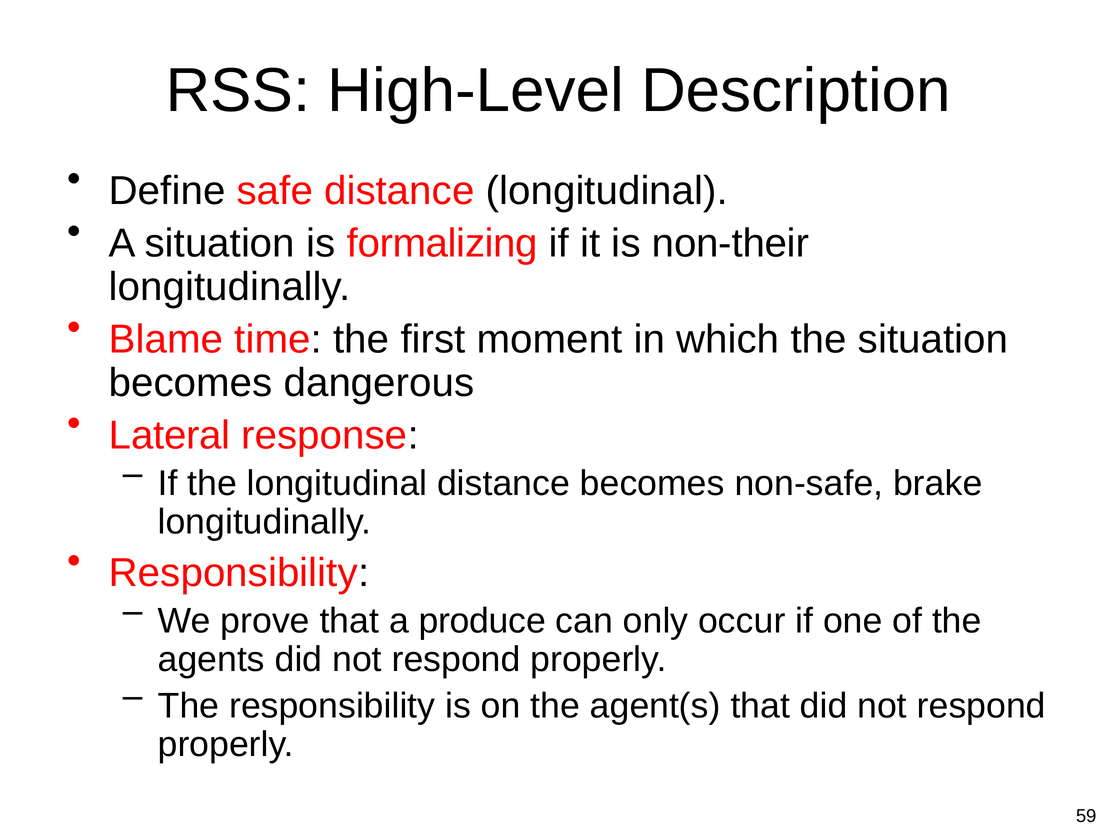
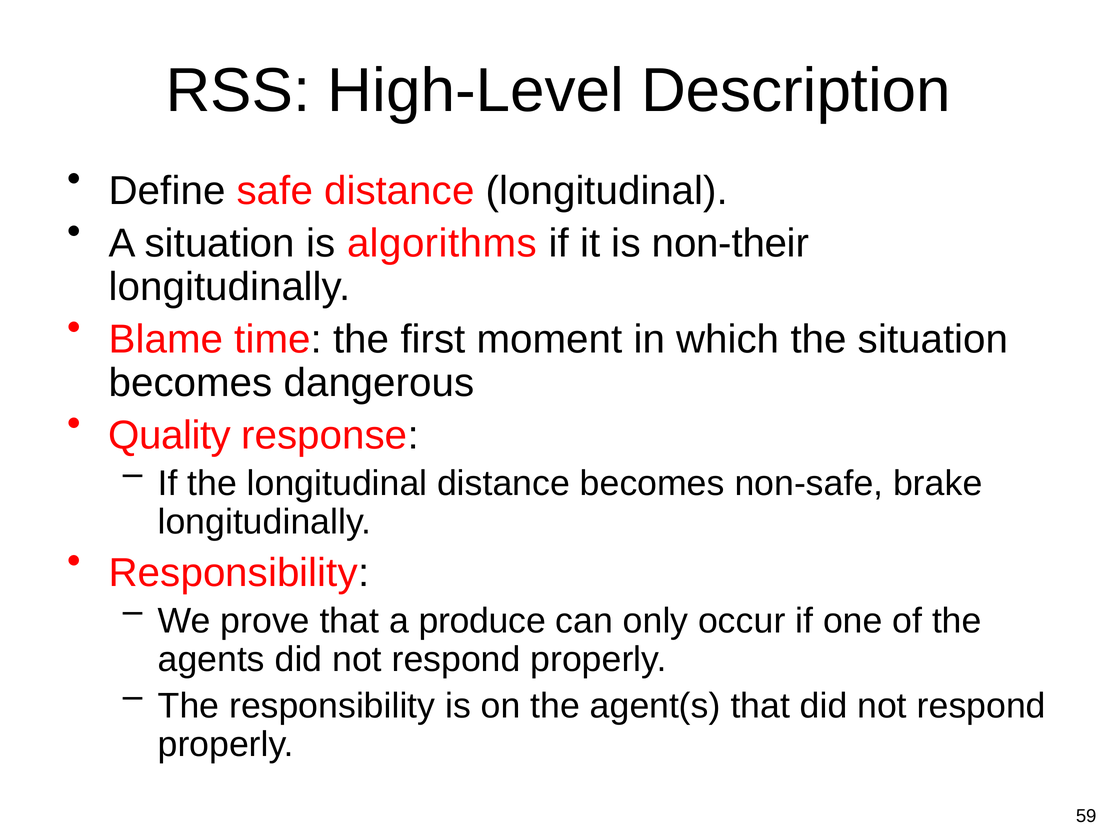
formalizing: formalizing -> algorithms
Lateral: Lateral -> Quality
